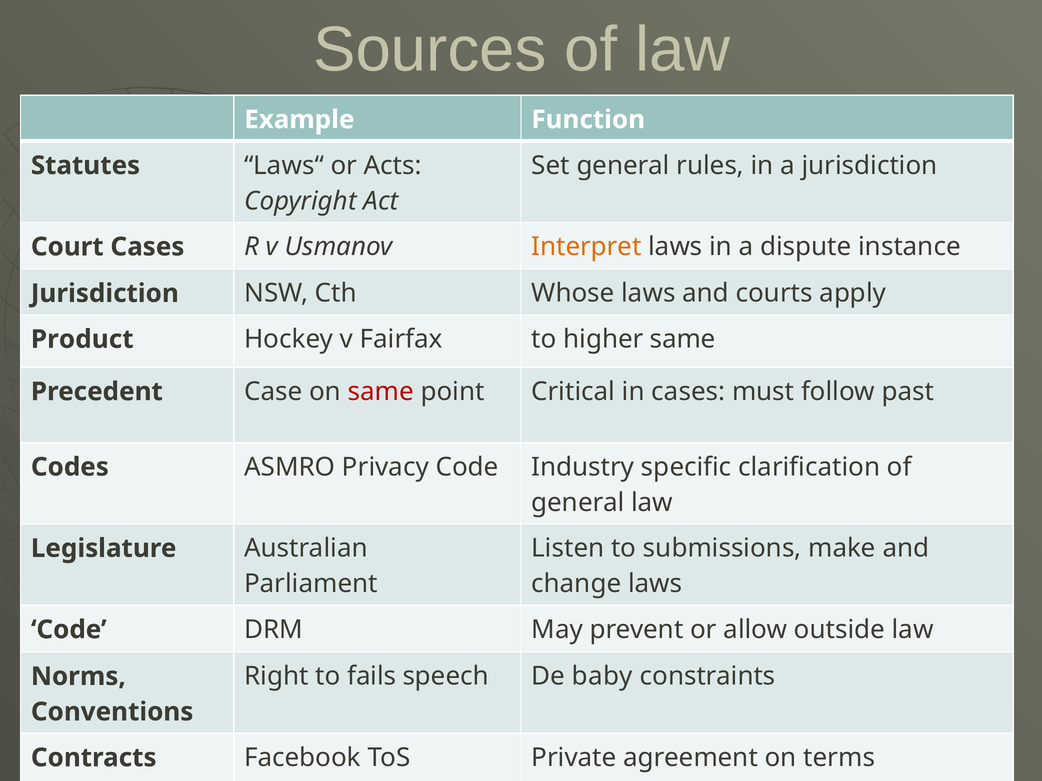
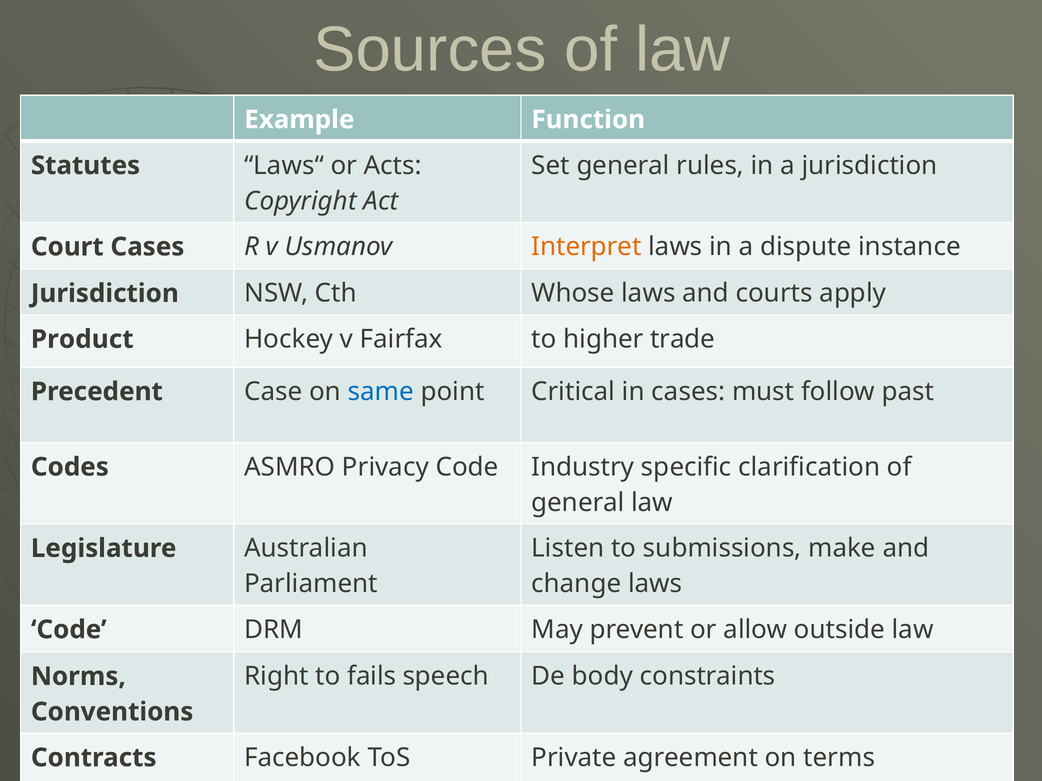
higher same: same -> trade
same at (381, 392) colour: red -> blue
baby: baby -> body
